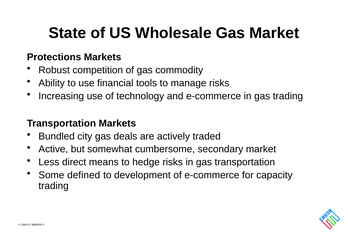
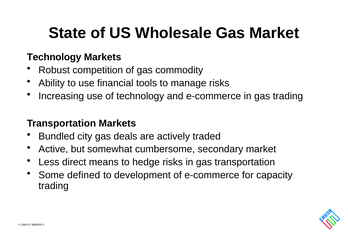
Protections at (54, 57): Protections -> Technology
